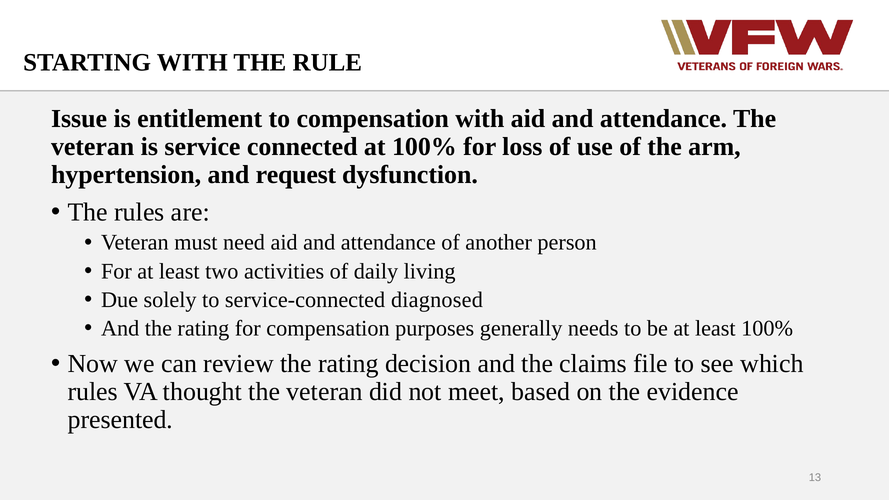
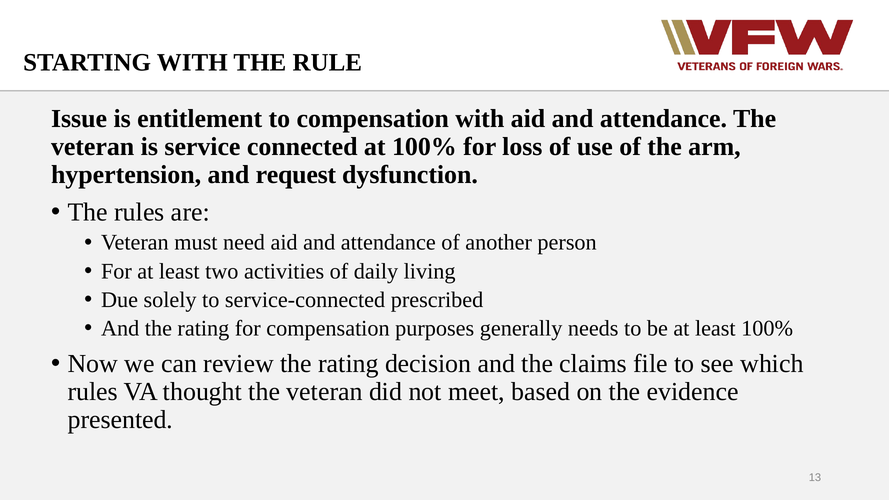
diagnosed: diagnosed -> prescribed
